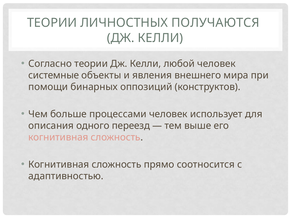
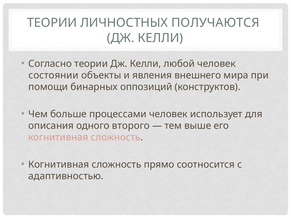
системные: системные -> состоянии
переезд: переезд -> второго
